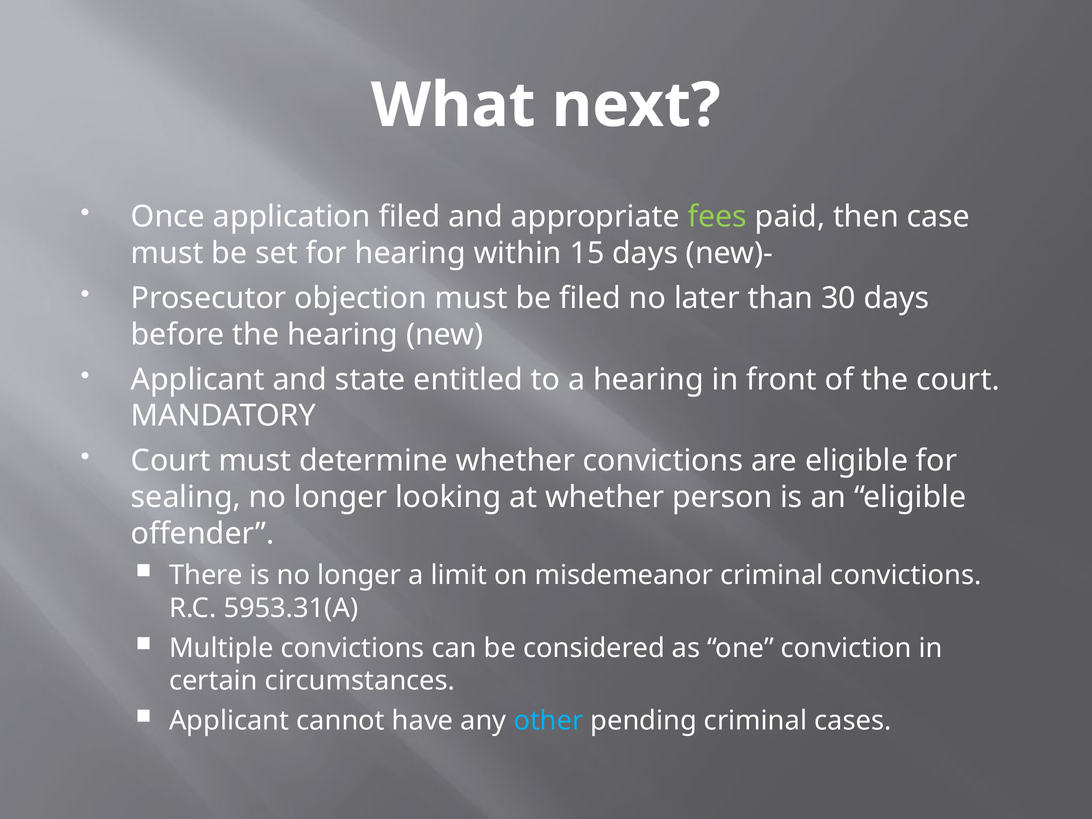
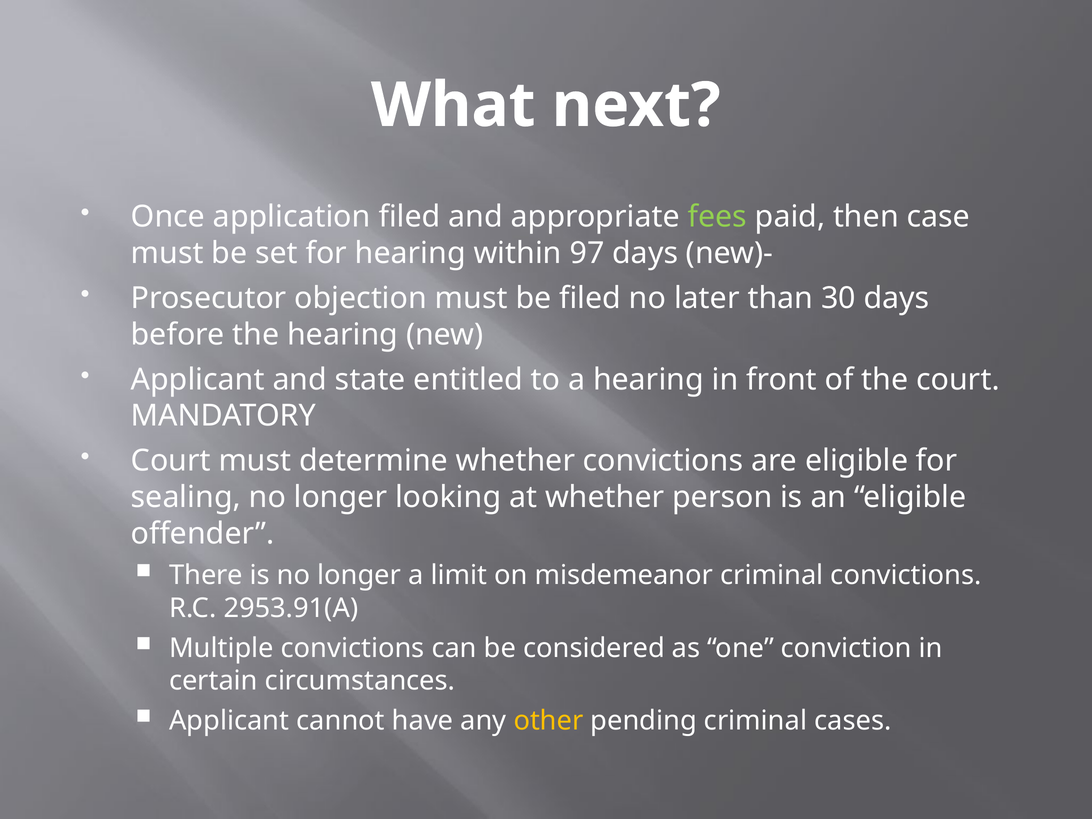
15: 15 -> 97
5953.31(A: 5953.31(A -> 2953.91(A
other colour: light blue -> yellow
